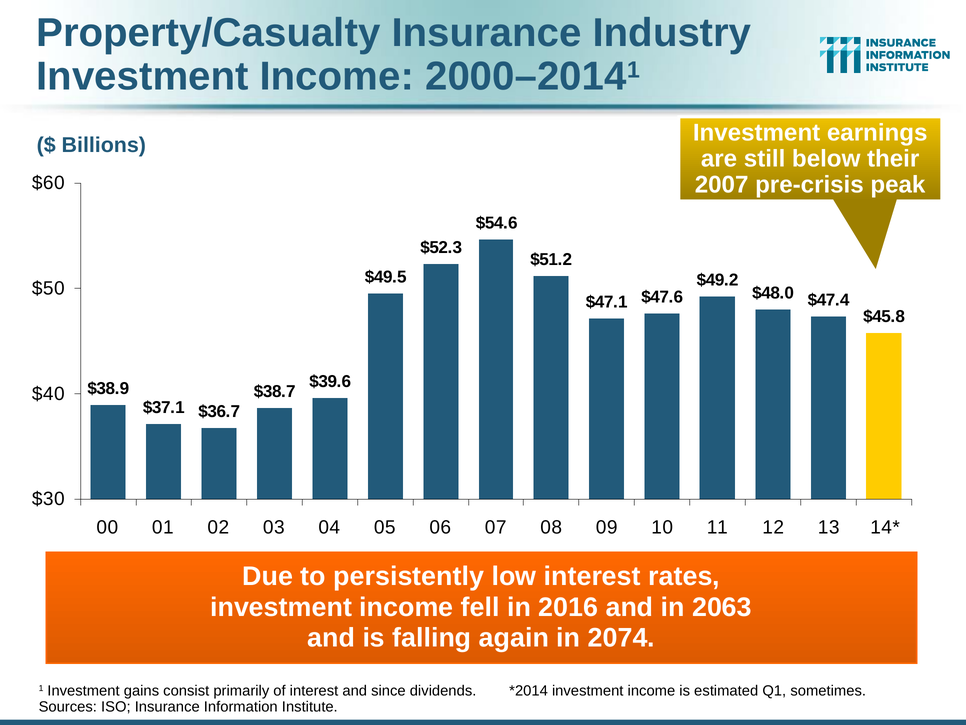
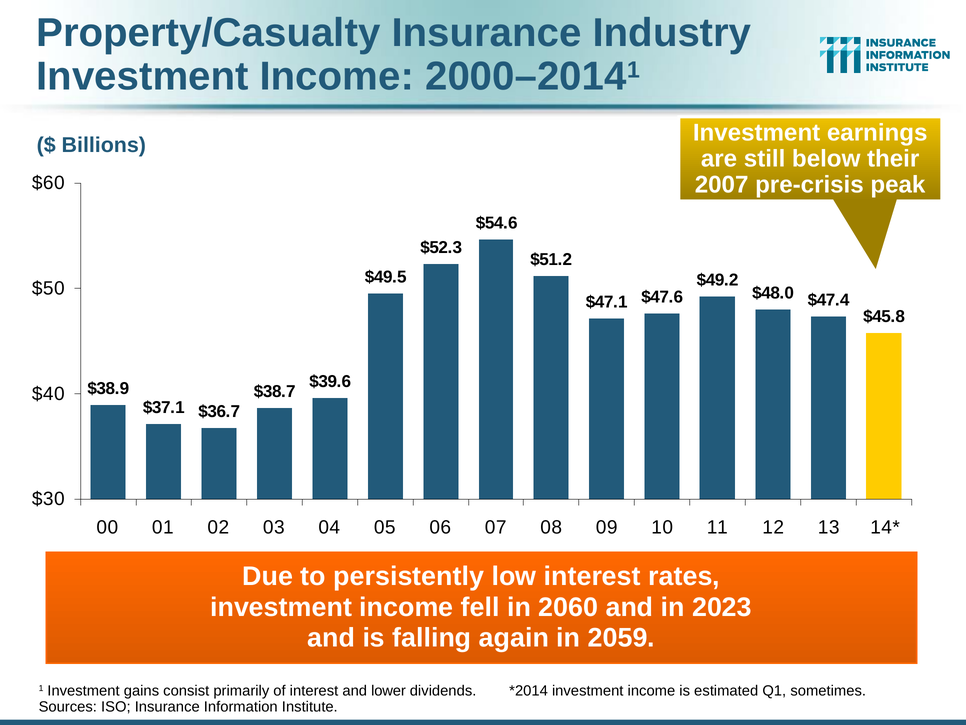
2016: 2016 -> 2060
2063: 2063 -> 2023
2074: 2074 -> 2059
since: since -> lower
